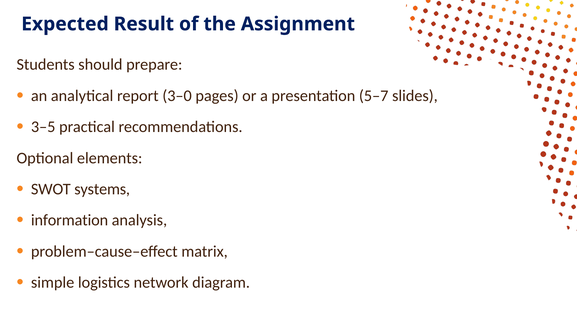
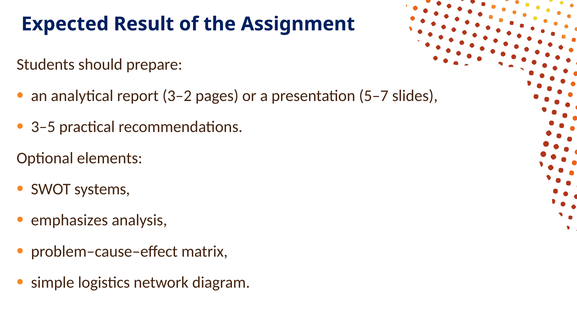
3–0: 3–0 -> 3–2
information: information -> emphasizes
